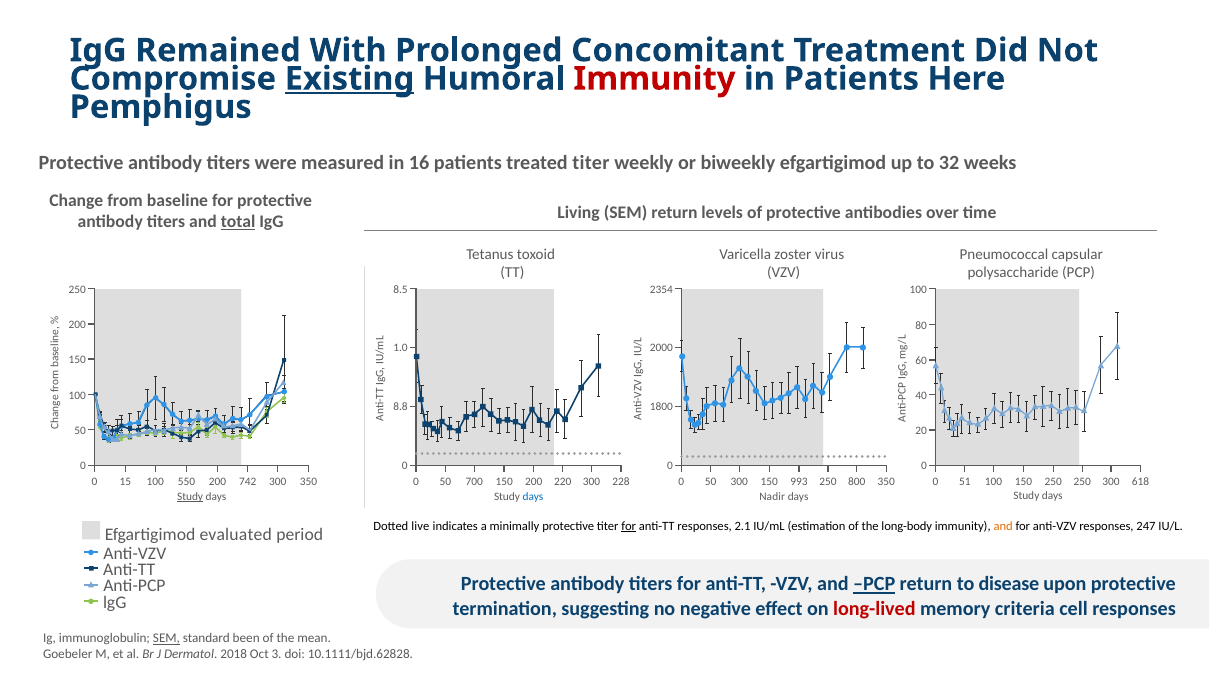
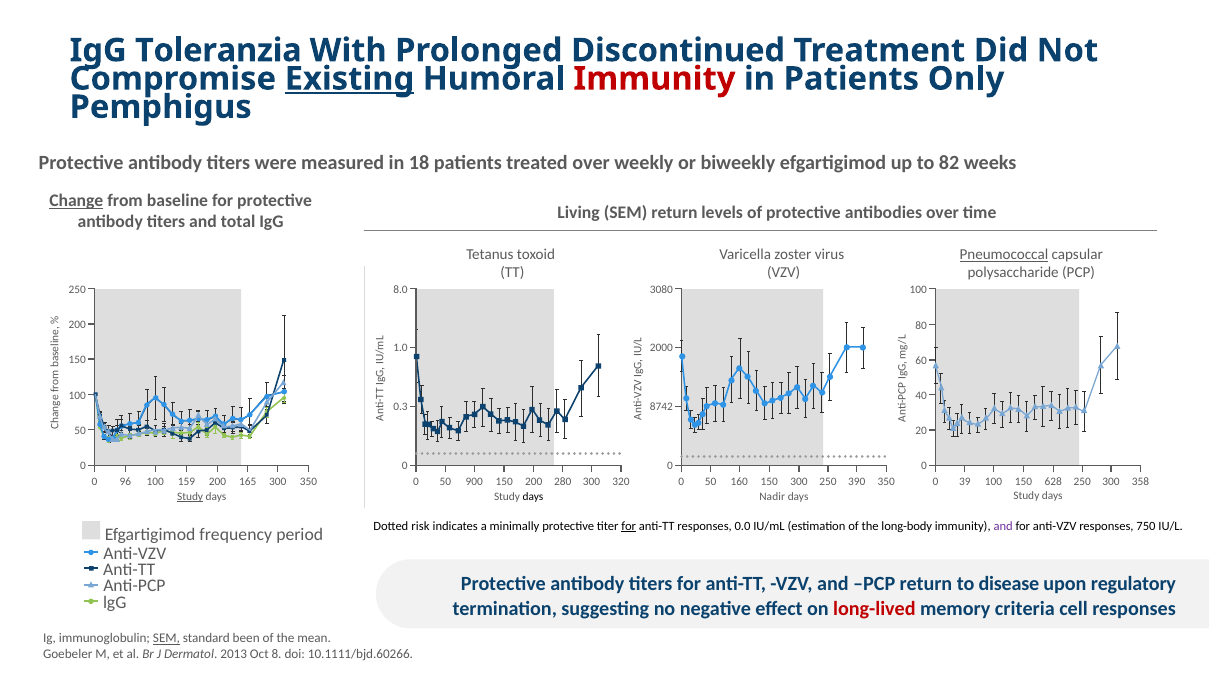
Remained: Remained -> Toleranzia
Concomitant: Concomitant -> Discontinued
Here: Here -> Only
16: 16 -> 18
treated titer: titer -> over
32: 32 -> 82
Change underline: none -> present
total underline: present -> none
Pneumococcal underline: none -> present
8.5: 8.5 -> 8.0
2354: 2354 -> 3080
8.8: 8.8 -> 0.3
1800: 1800 -> 8742
15: 15 -> 96
550: 550 -> 159
742: 742 -> 165
700: 700 -> 900
220: 220 -> 280
228: 228 -> 320
50 300: 300 -> 160
150 993: 993 -> 300
800: 800 -> 390
51: 51 -> 39
150 250: 250 -> 628
618: 618 -> 358
days at (533, 496) colour: blue -> black
live: live -> risk
2.1: 2.1 -> 0.0
and at (1003, 526) colour: orange -> purple
247: 247 -> 750
evaluated: evaluated -> frequency
PCP at (874, 584) underline: present -> none
upon protective: protective -> regulatory
2018: 2018 -> 2013
3: 3 -> 8
10.1111/bjd.62828: 10.1111/bjd.62828 -> 10.1111/bjd.60266
